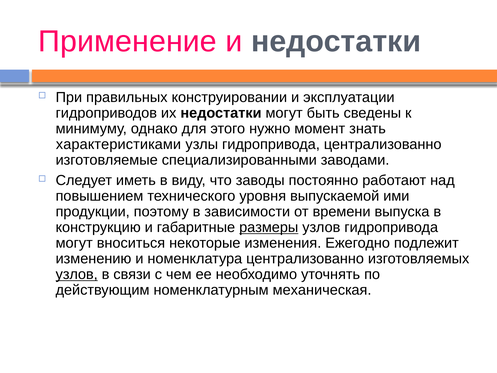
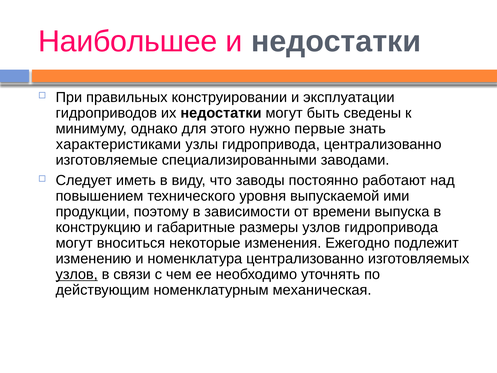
Применение: Применение -> Наибольшее
момент: момент -> первые
размеры underline: present -> none
